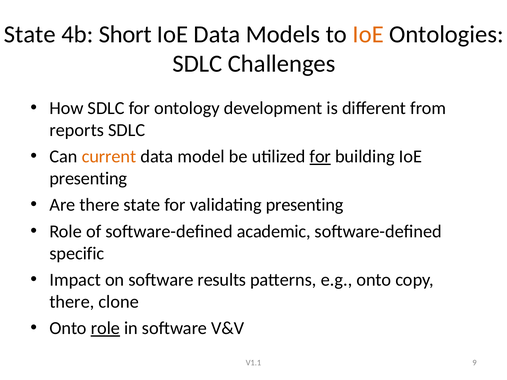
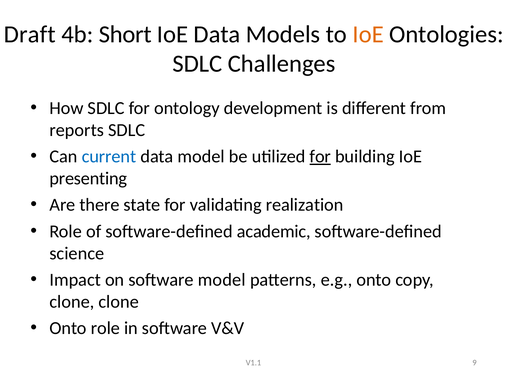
State at (30, 34): State -> Draft
current colour: orange -> blue
validating presenting: presenting -> realization
specific: specific -> science
software results: results -> model
there at (72, 302): there -> clone
role at (105, 328) underline: present -> none
